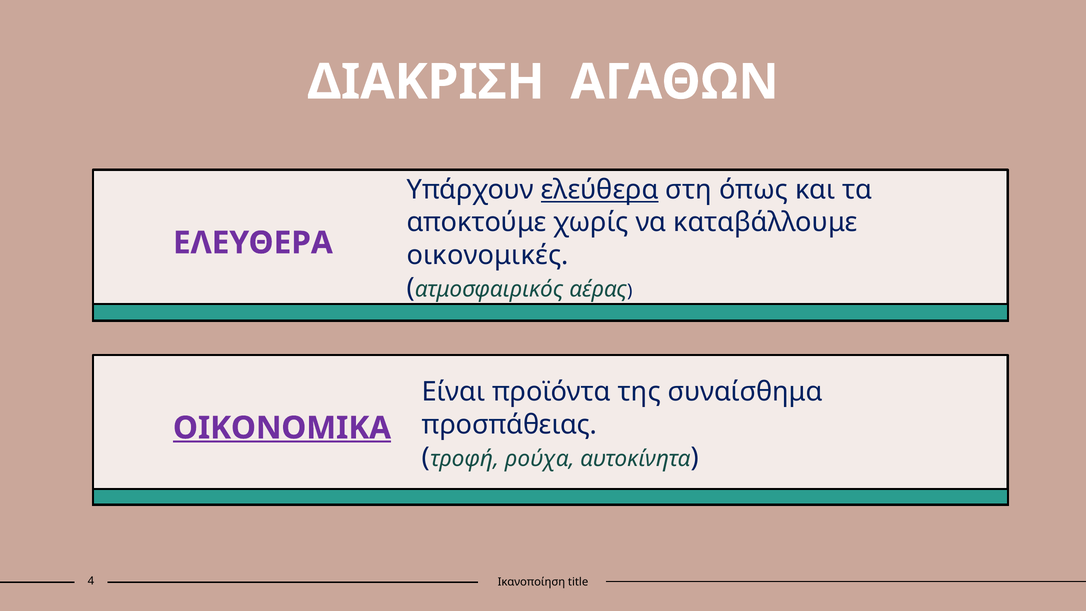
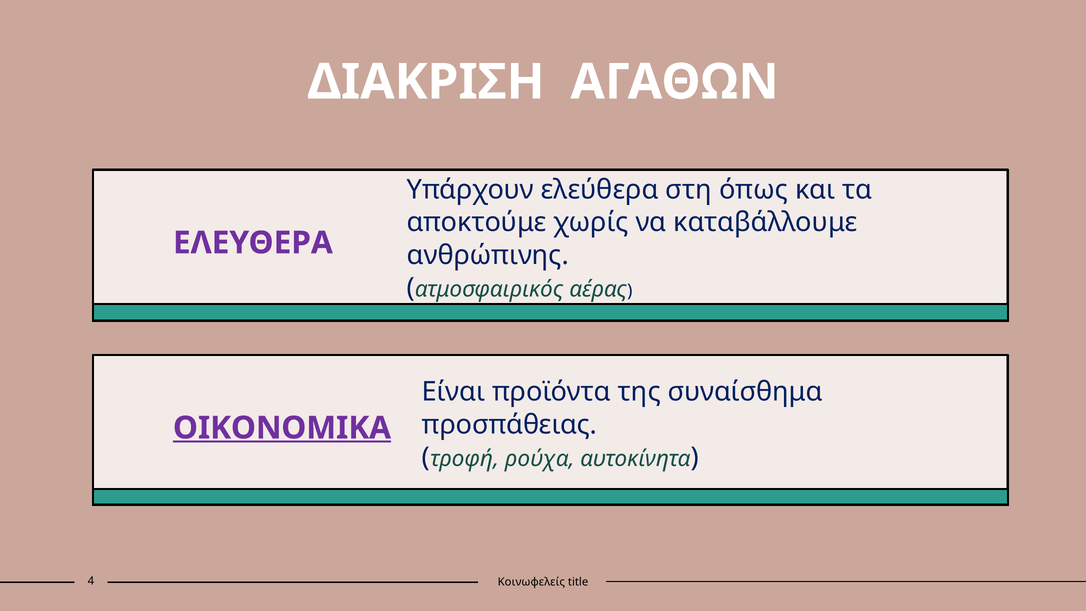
ελεύθερα underline: present -> none
οικονομικές: οικονομικές -> ανθρώπινης
Ικανοποίηση: Ικανοποίηση -> Κοινωφελείς
